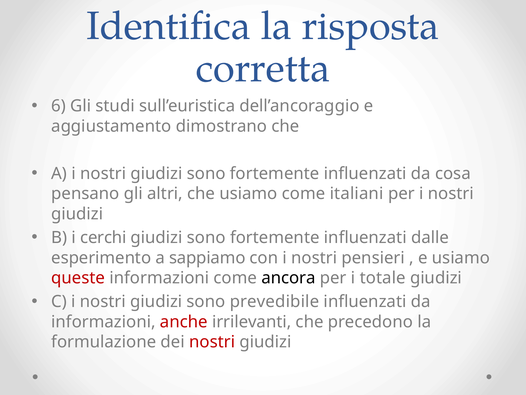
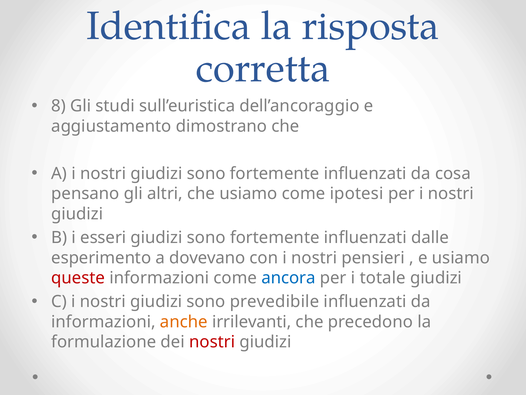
6: 6 -> 8
italiani: italiani -> ipotesi
cerchi: cerchi -> esseri
sappiamo: sappiamo -> dovevano
ancora colour: black -> blue
anche colour: red -> orange
